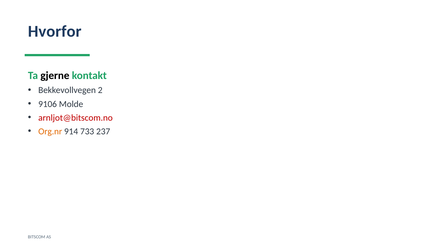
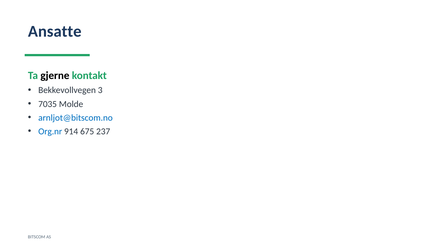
Hvorfor: Hvorfor -> Ansatte
2: 2 -> 3
9106: 9106 -> 7035
arnljot@bitscom.no colour: red -> blue
Org.nr colour: orange -> blue
733: 733 -> 675
